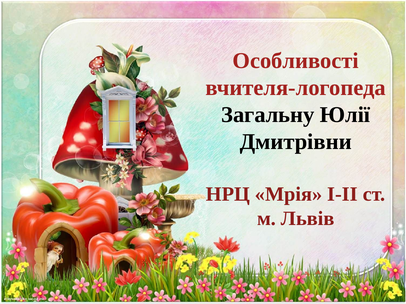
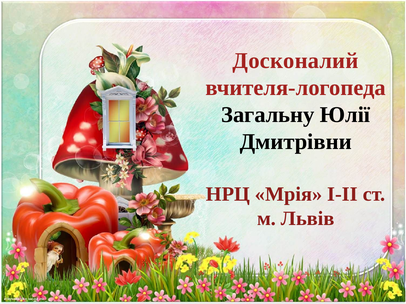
Особливості: Особливості -> Досконалий
